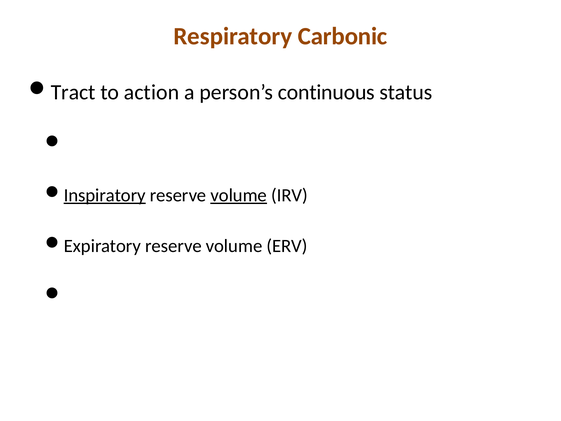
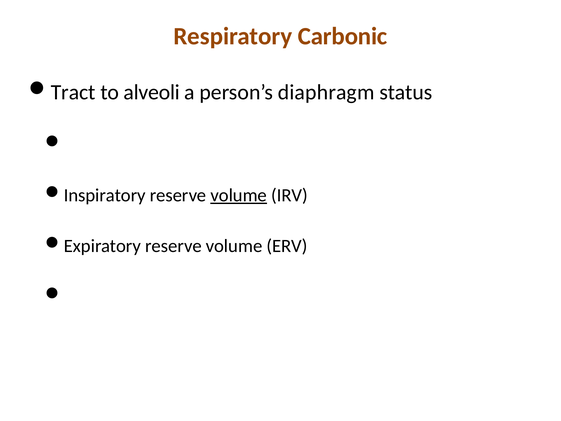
action: action -> alveoli
continuous: continuous -> diaphragm
Inspiratory underline: present -> none
